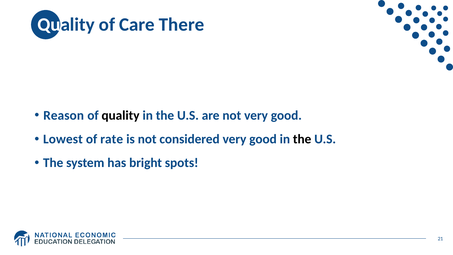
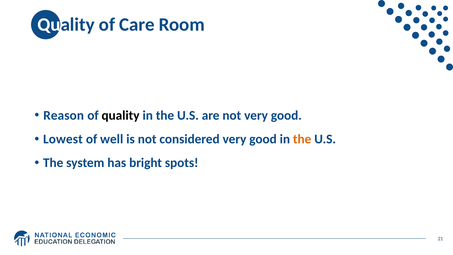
There: There -> Room
rate: rate -> well
the at (302, 139) colour: black -> orange
